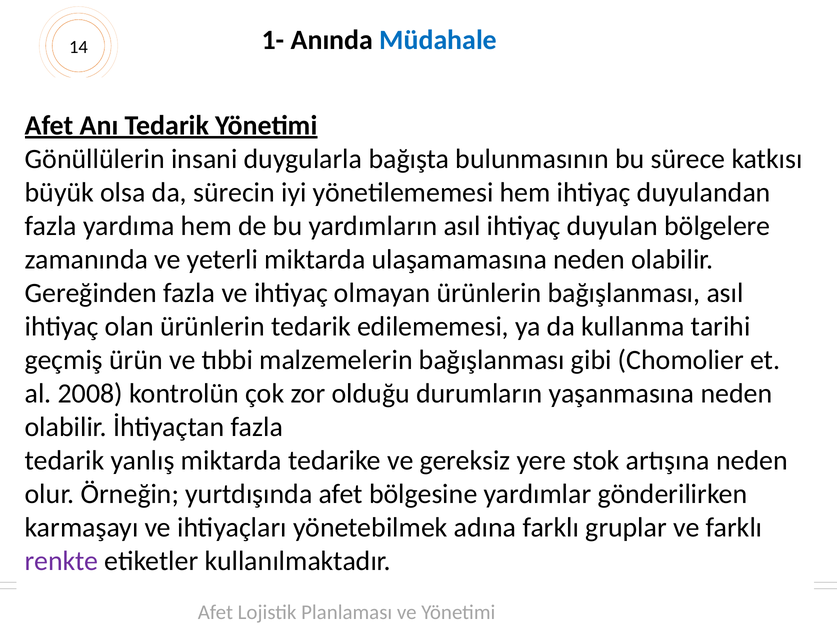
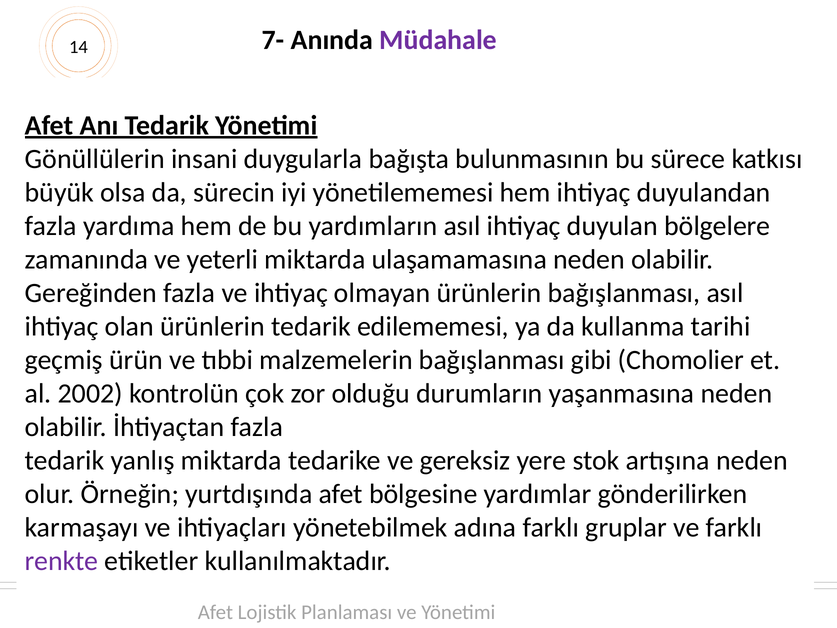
1-: 1- -> 7-
Müdahale colour: blue -> purple
2008: 2008 -> 2002
